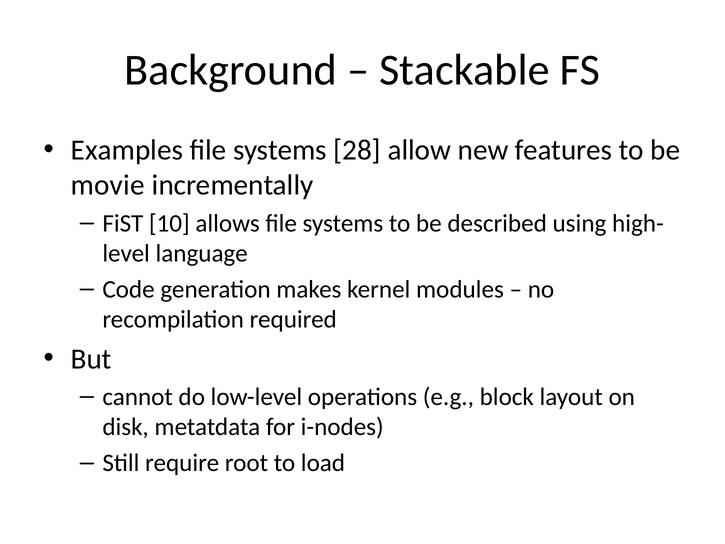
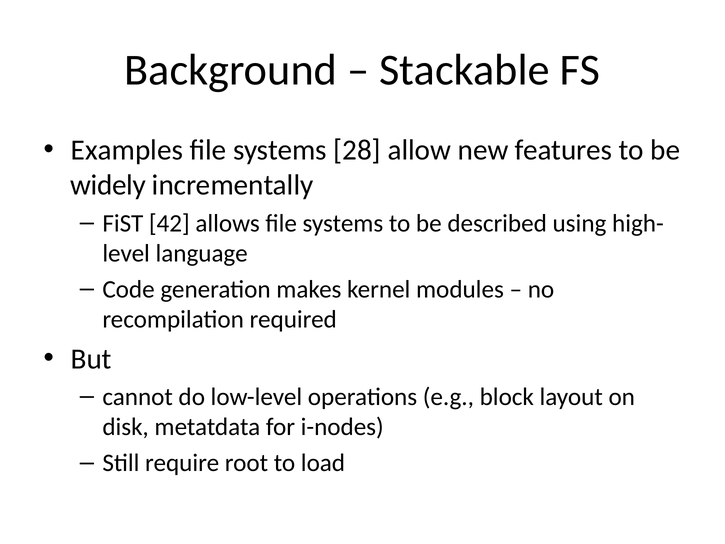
movie: movie -> widely
10: 10 -> 42
